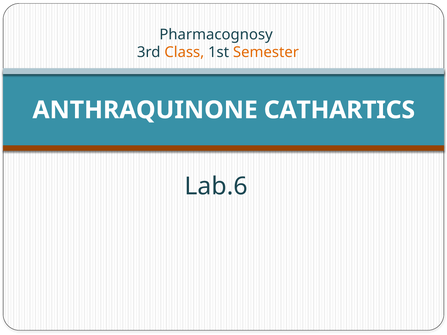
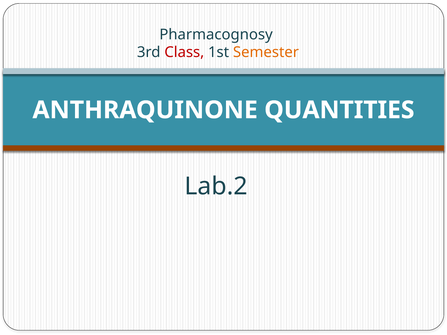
Class colour: orange -> red
CATHARTICS: CATHARTICS -> QUANTITIES
Lab.6: Lab.6 -> Lab.2
